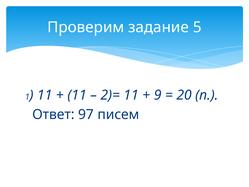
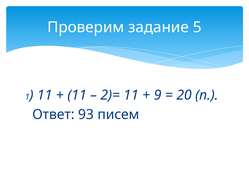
97: 97 -> 93
